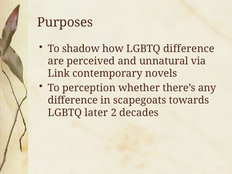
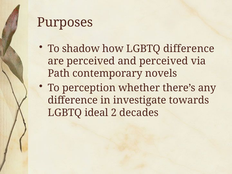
and unnatural: unnatural -> perceived
Link: Link -> Path
scapegoats: scapegoats -> investigate
later: later -> ideal
